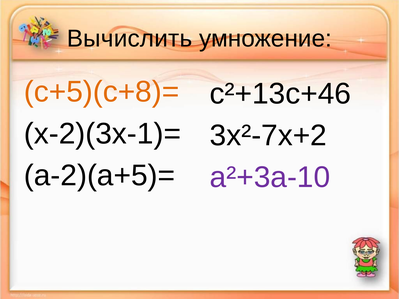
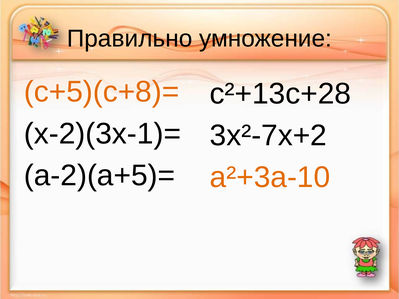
Вычислить: Вычислить -> Правильно
c²+13c+46: c²+13c+46 -> c²+13c+28
a²+3a-10 colour: purple -> orange
